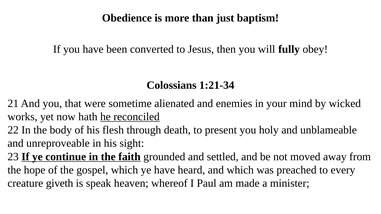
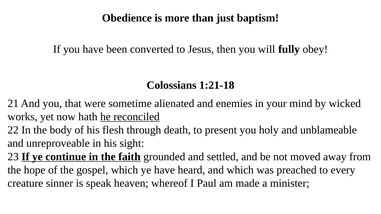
1:21-34: 1:21-34 -> 1:21-18
giveth: giveth -> sinner
